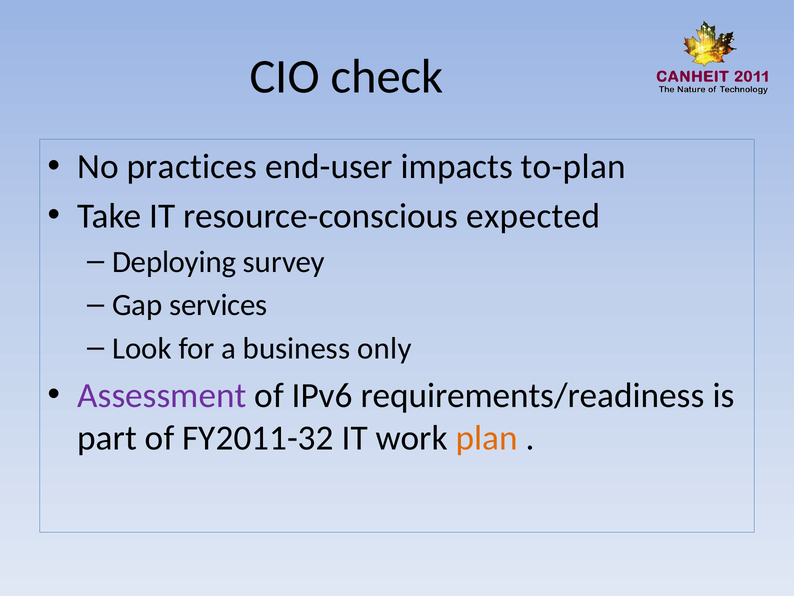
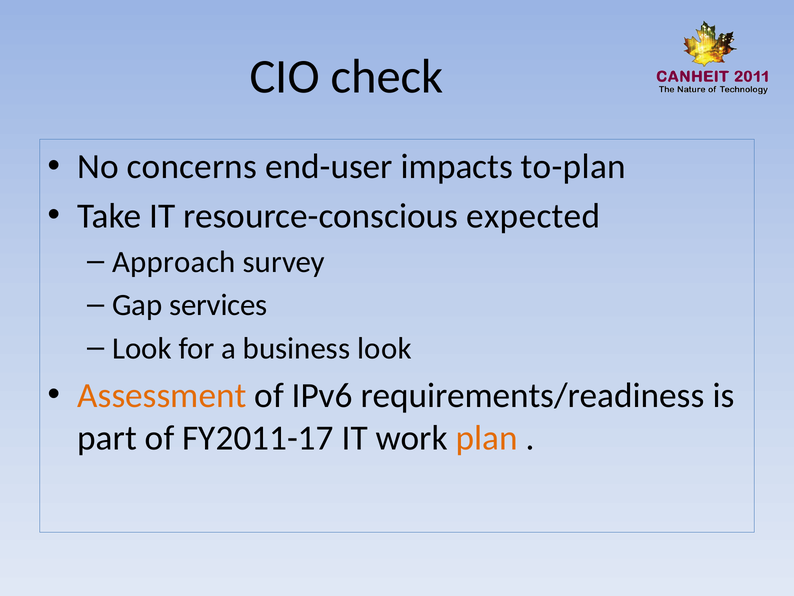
practices: practices -> concerns
Deploying: Deploying -> Approach
business only: only -> look
Assessment colour: purple -> orange
FY2011-32: FY2011-32 -> FY2011-17
